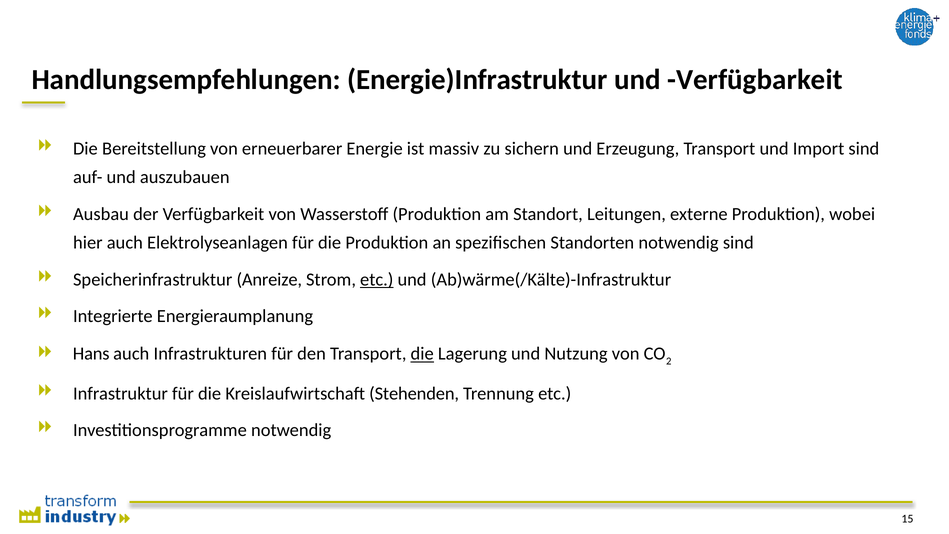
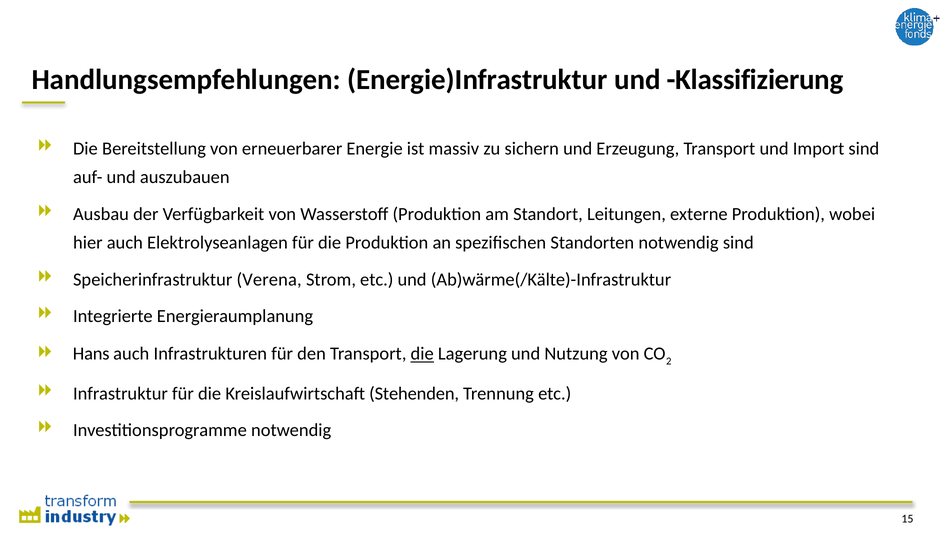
und Verfügbarkeit: Verfügbarkeit -> Klassifizierung
Anreize: Anreize -> Verena
etc at (377, 279) underline: present -> none
